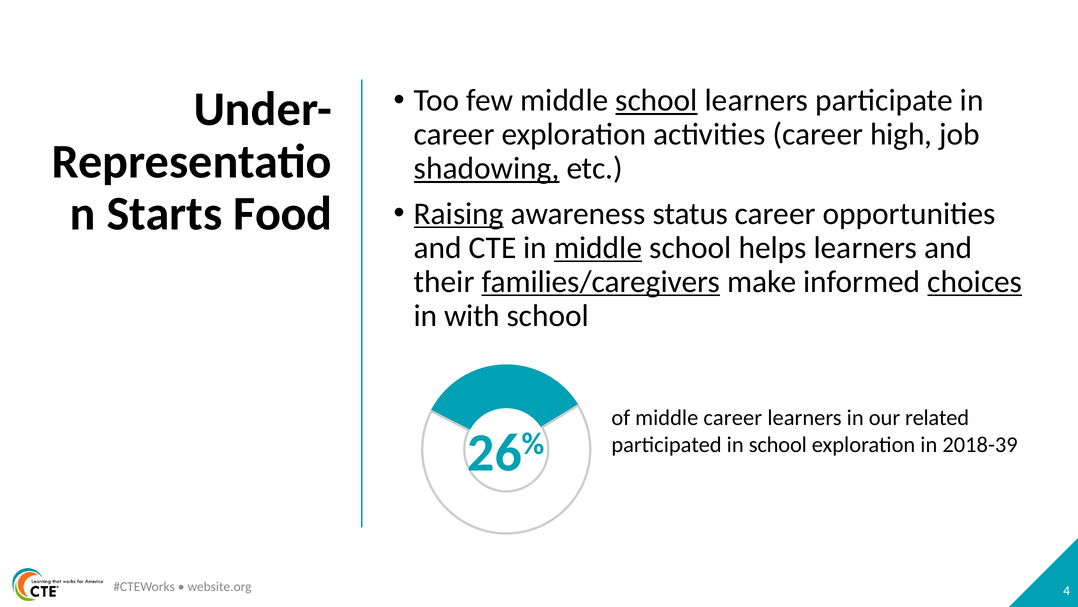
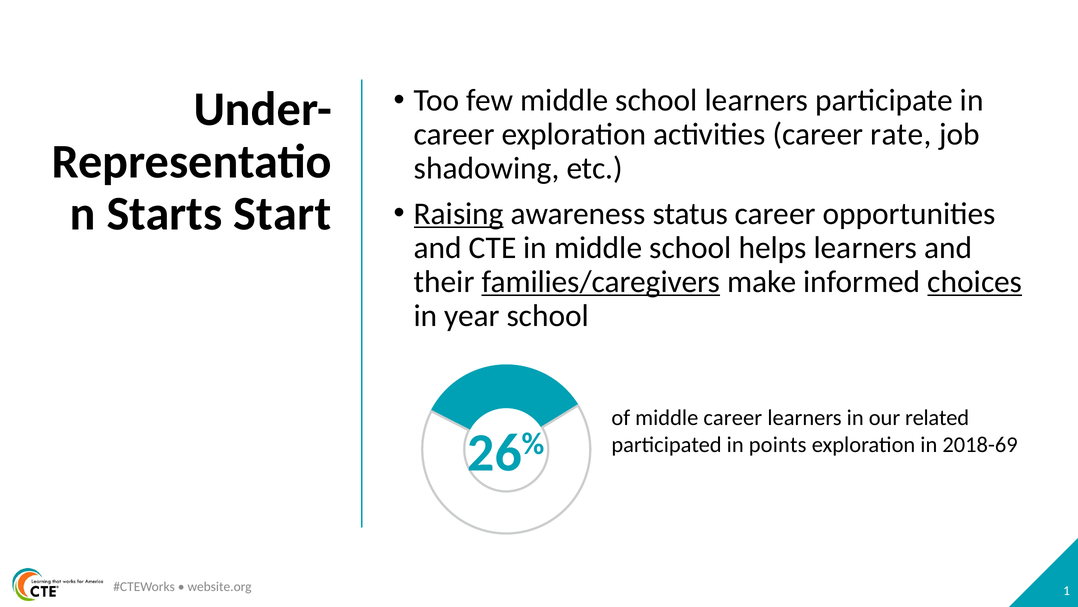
school at (656, 100) underline: present -> none
high: high -> rate
shadowing underline: present -> none
Food: Food -> Start
middle at (598, 247) underline: present -> none
with: with -> year
in school: school -> points
2018-39: 2018-39 -> 2018-69
4: 4 -> 1
